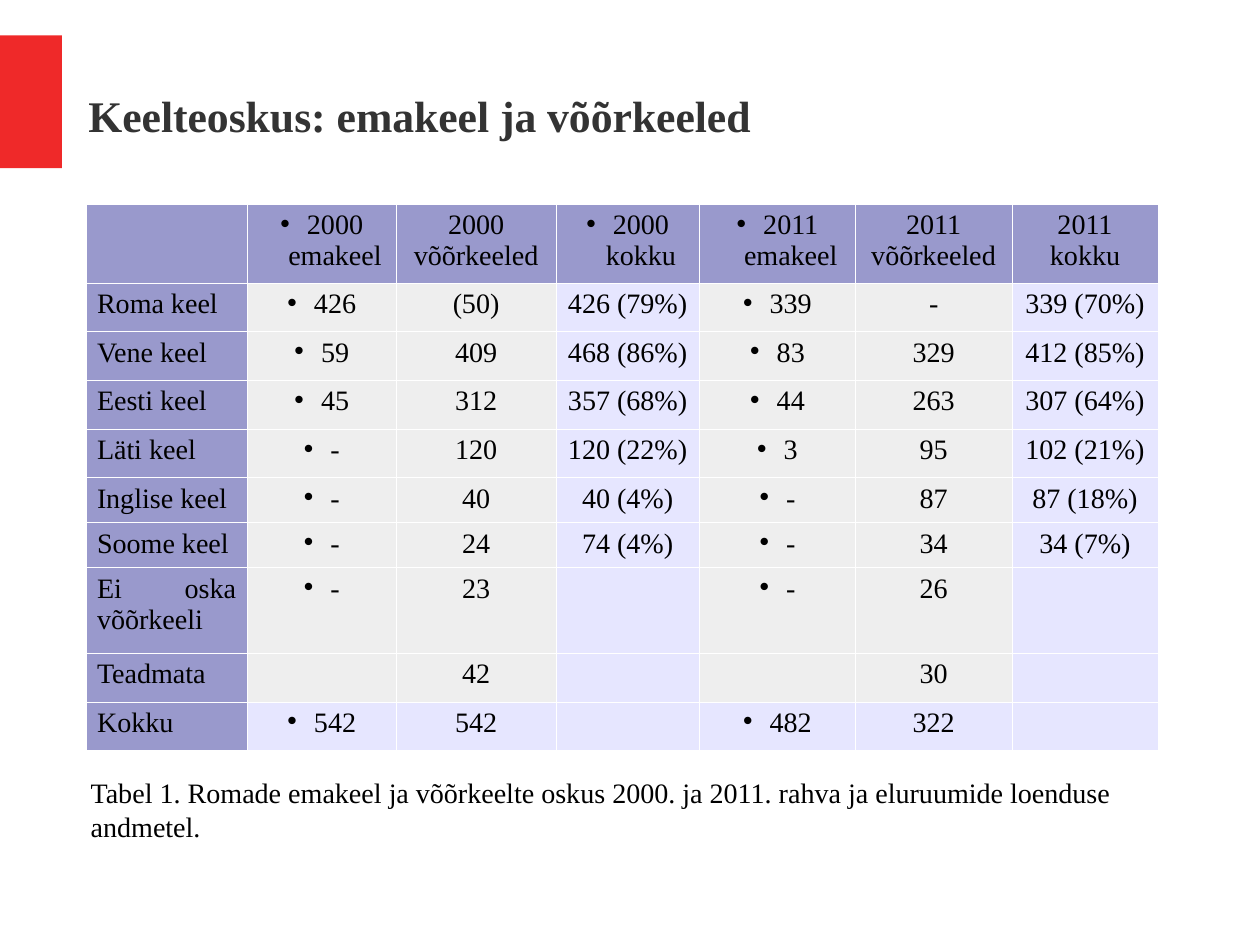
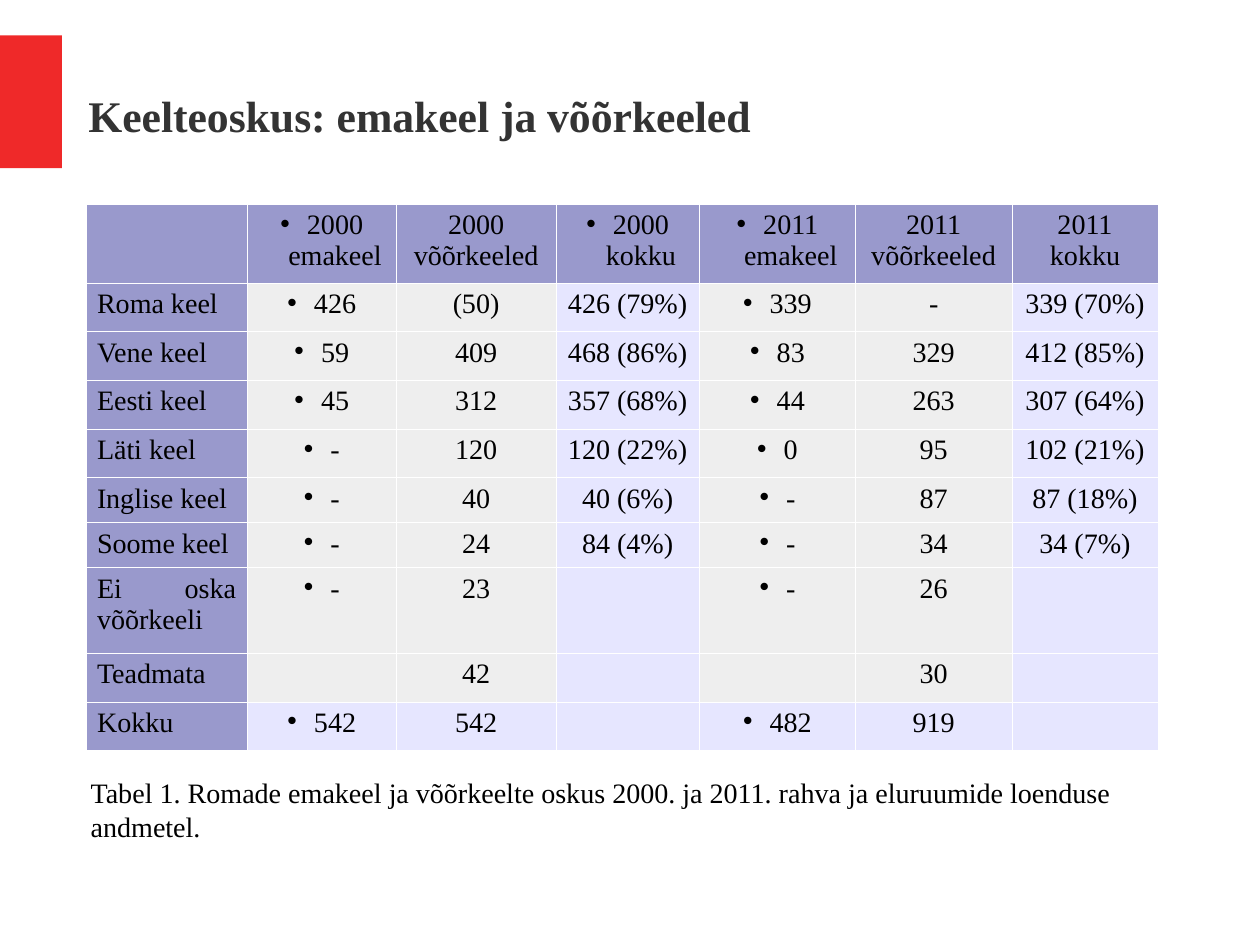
3: 3 -> 0
40 4%: 4% -> 6%
74: 74 -> 84
322: 322 -> 919
